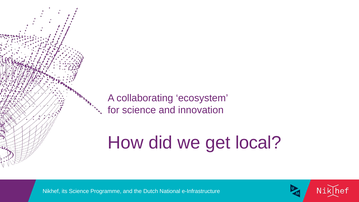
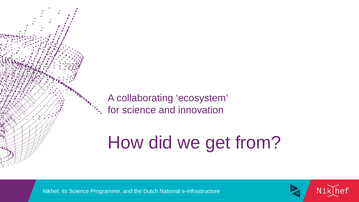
local: local -> from
